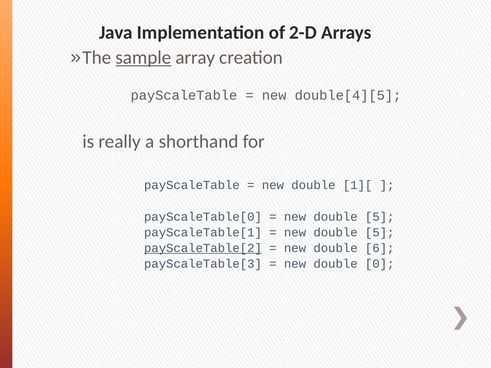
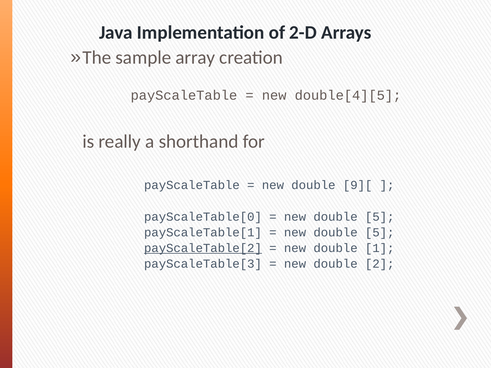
sample underline: present -> none
1][: 1][ -> 9][
6: 6 -> 1
0: 0 -> 2
